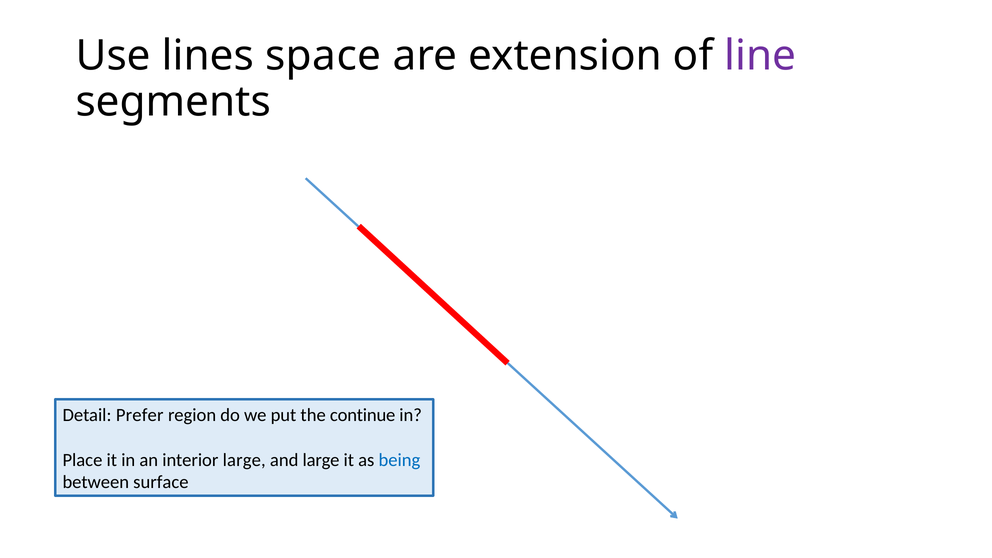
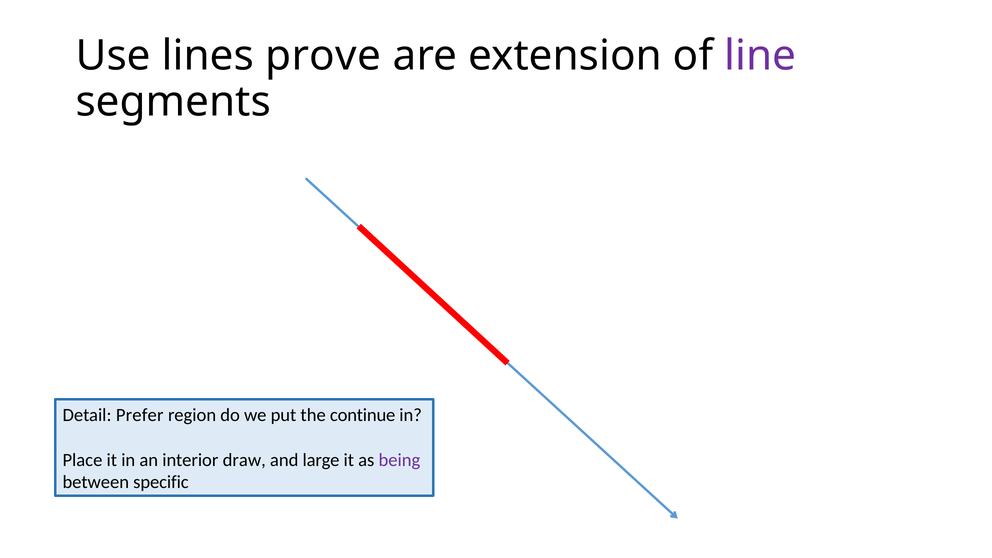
space: space -> prove
interior large: large -> draw
being colour: blue -> purple
surface: surface -> specific
